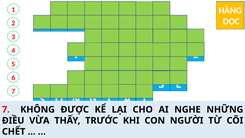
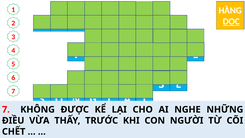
DỌC underline: none -> present
